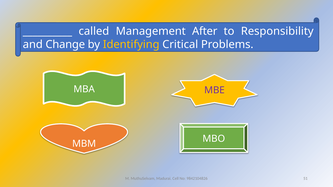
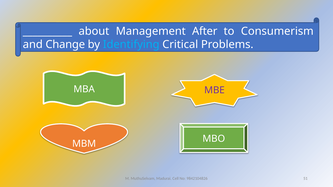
called: called -> about
Responsibility: Responsibility -> Consumerism
Identifying colour: yellow -> light blue
